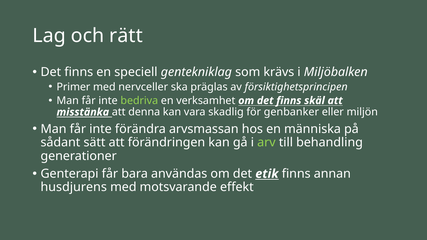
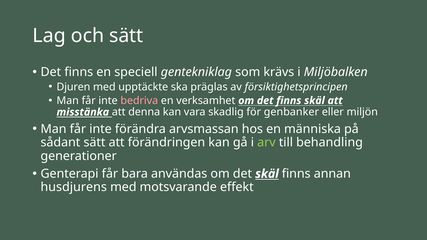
och rätt: rätt -> sätt
Primer: Primer -> Djuren
nervceller: nervceller -> upptäckte
bedriva colour: light green -> pink
det etik: etik -> skäl
